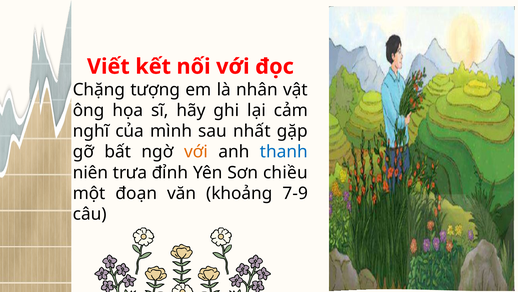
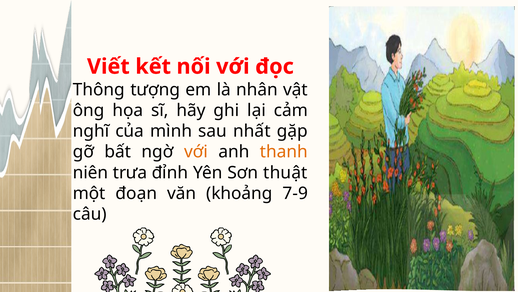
Chặng: Chặng -> Thông
thanh colour: blue -> orange
chiều: chiều -> thuật
